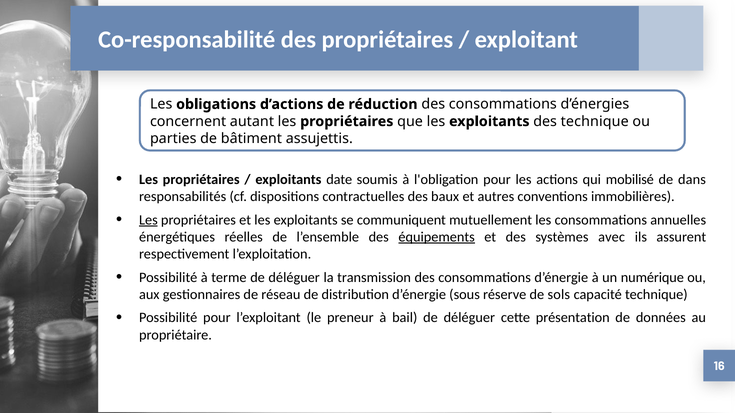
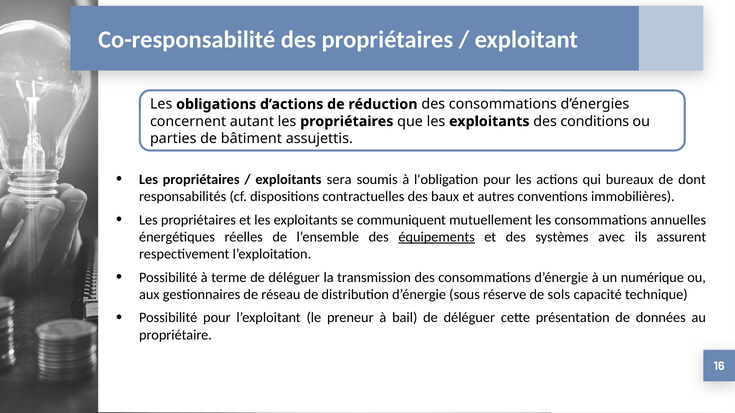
des technique: technique -> conditions
date: date -> sera
mobilisé: mobilisé -> bureaux
dans: dans -> dont
Les at (148, 220) underline: present -> none
